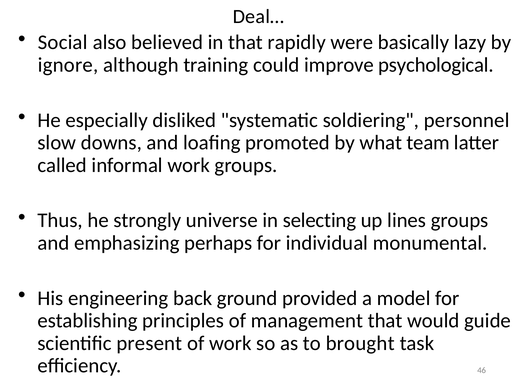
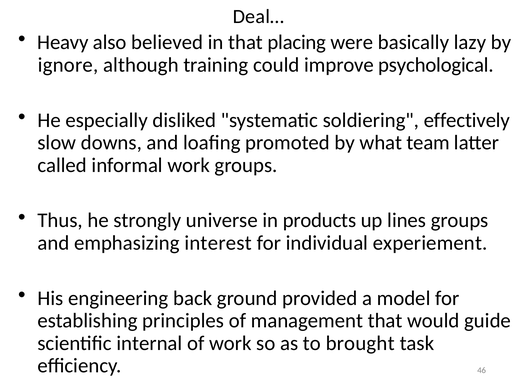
Social: Social -> Heavy
rapidly: rapidly -> placing
personnel: personnel -> effectively
selecting: selecting -> products
perhaps: perhaps -> interest
monumental: monumental -> experiement
present: present -> internal
